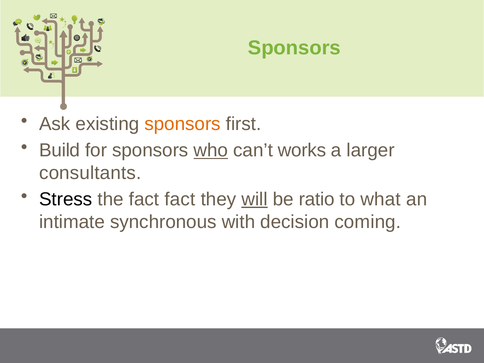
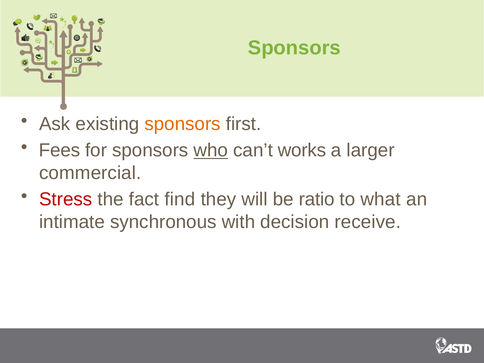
Build: Build -> Fees
consultants: consultants -> commercial
Stress colour: black -> red
fact fact: fact -> find
will underline: present -> none
coming: coming -> receive
